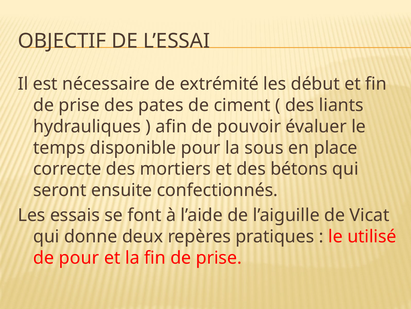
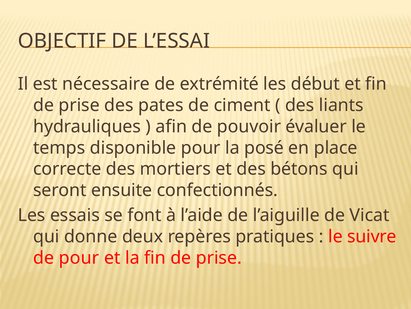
sous: sous -> posé
utilisé: utilisé -> suivre
